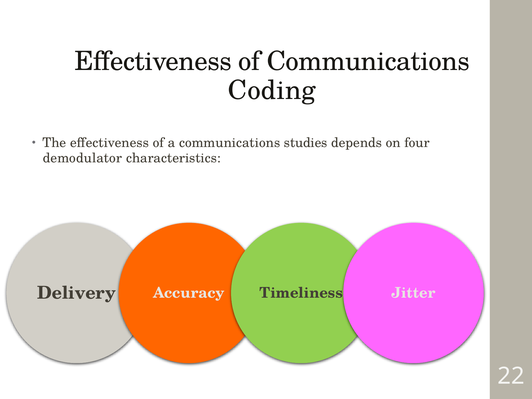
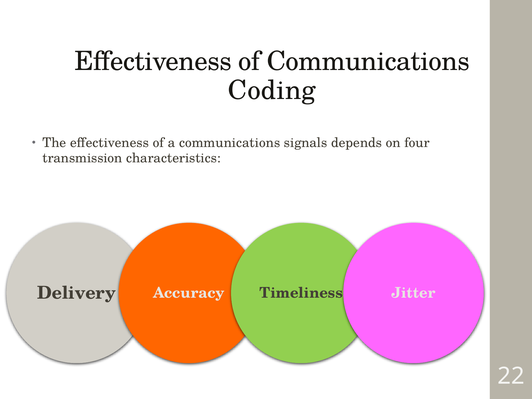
studies: studies -> signals
demodulator: demodulator -> transmission
